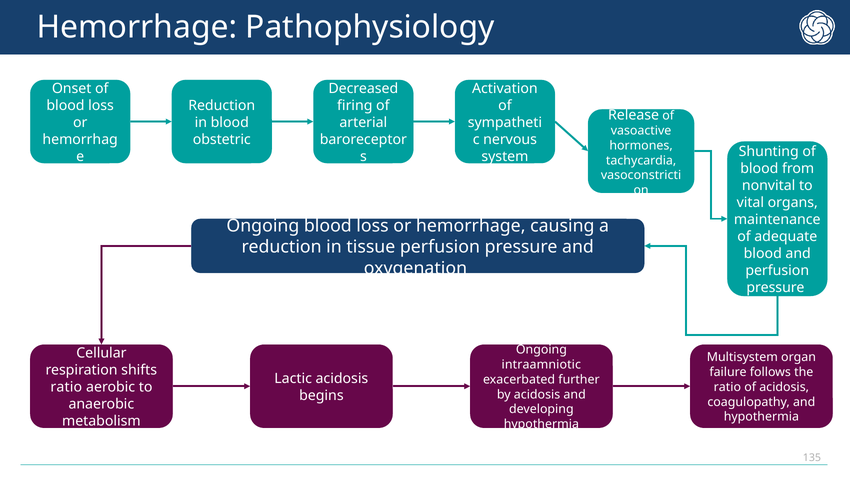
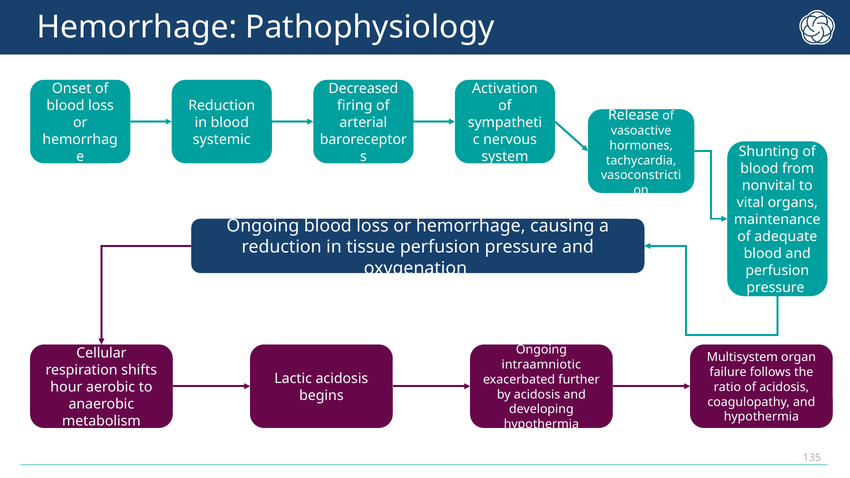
obstetric: obstetric -> systemic
ratio at (66, 387): ratio -> hour
